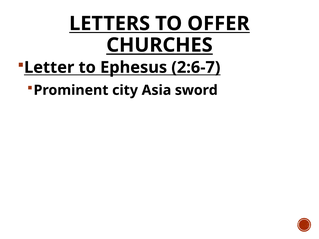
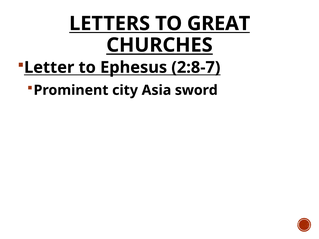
OFFER: OFFER -> GREAT
2:6-7: 2:6-7 -> 2:8-7
